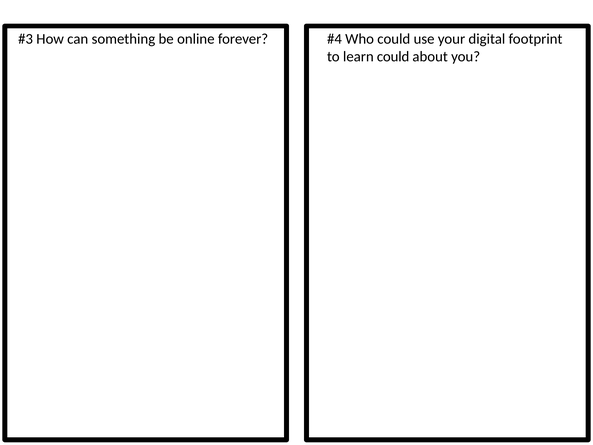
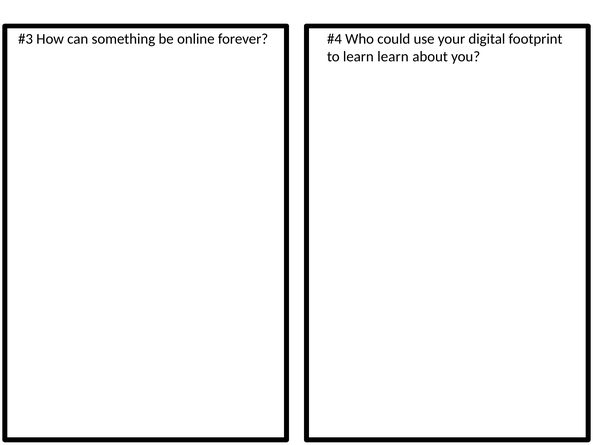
learn could: could -> learn
